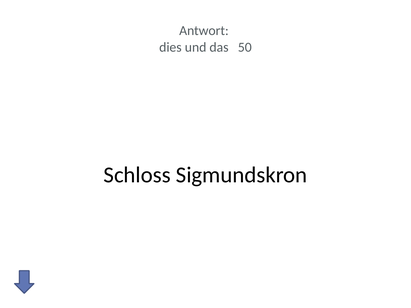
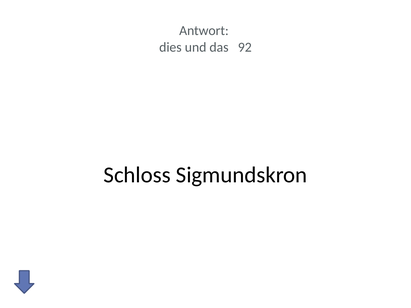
50: 50 -> 92
